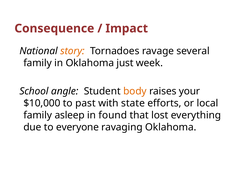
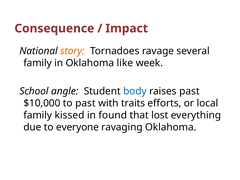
just: just -> like
body colour: orange -> blue
raises your: your -> past
state: state -> traits
asleep: asleep -> kissed
